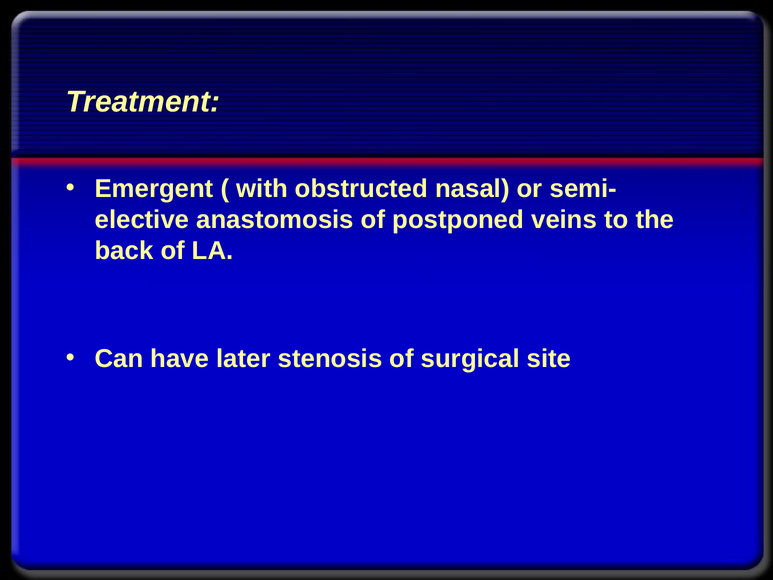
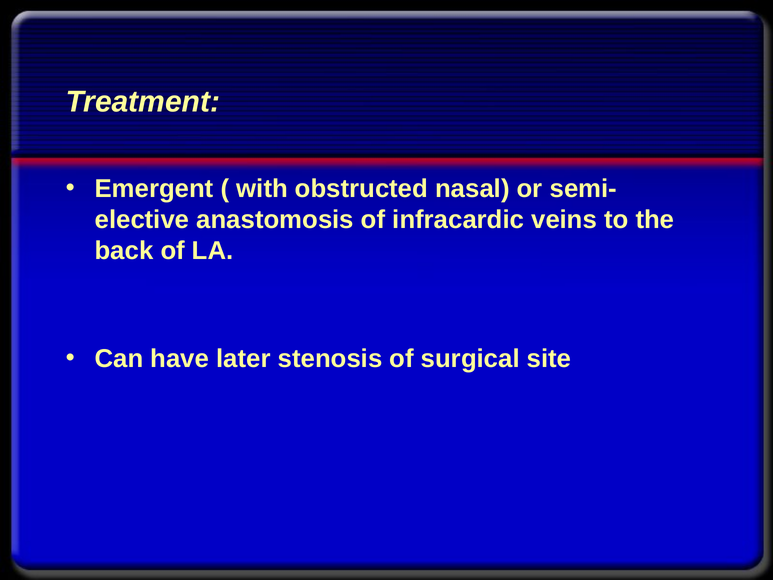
postponed: postponed -> infracardic
